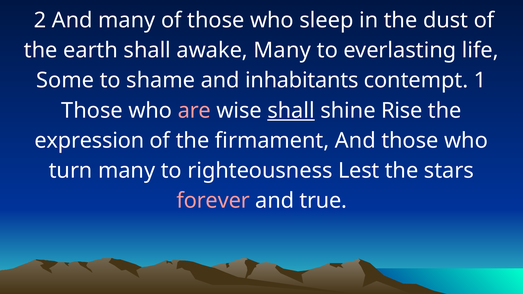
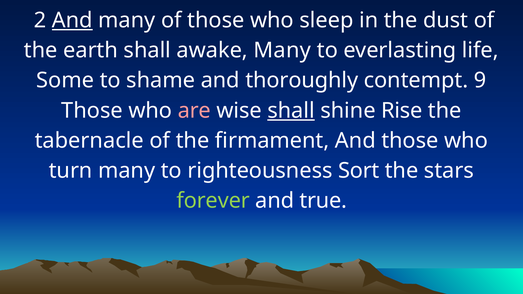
And at (72, 20) underline: none -> present
inhabitants: inhabitants -> thoroughly
1: 1 -> 9
expression: expression -> tabernacle
Lest: Lest -> Sort
forever colour: pink -> light green
